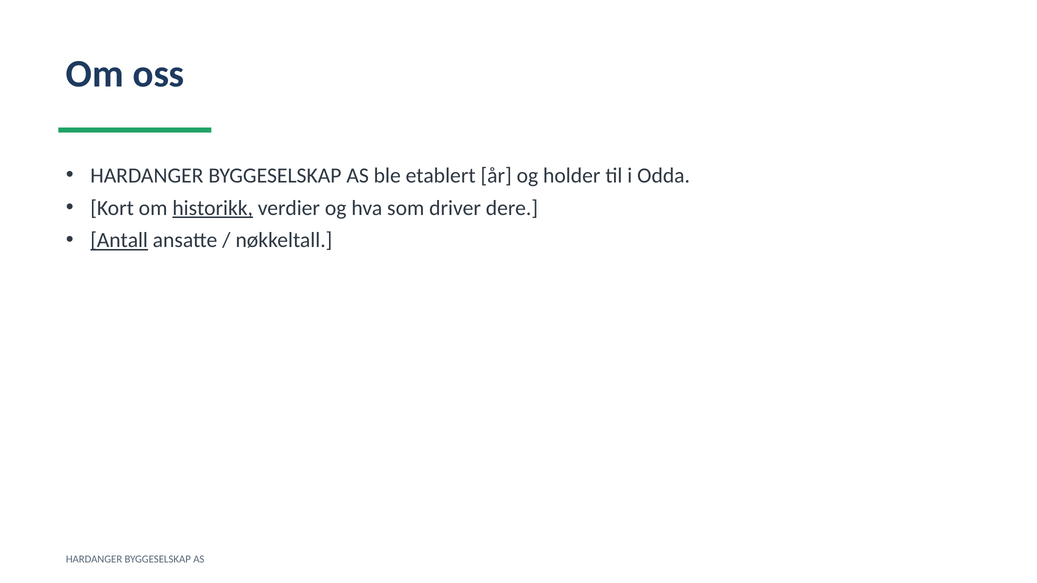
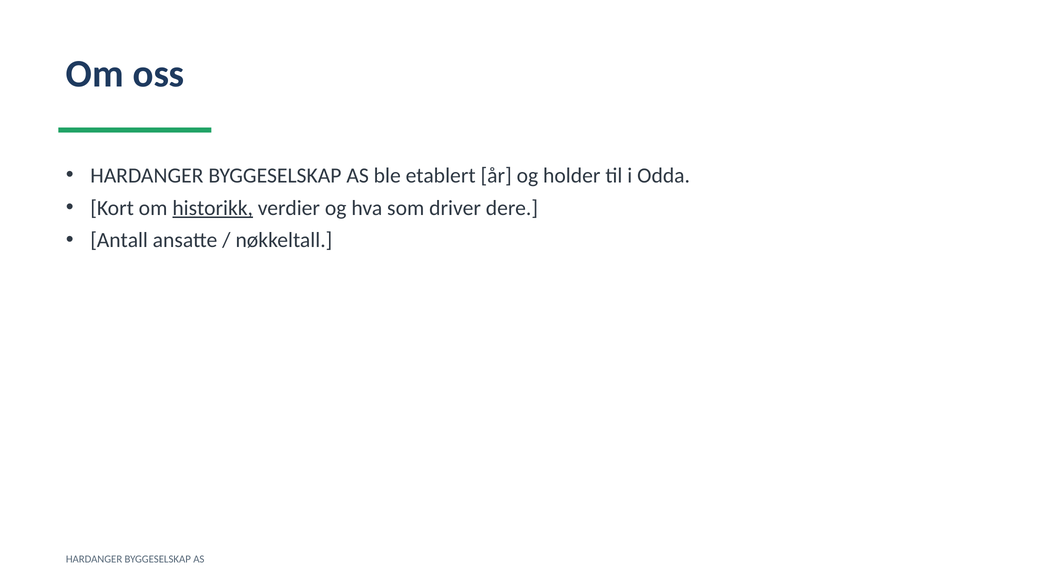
Antall underline: present -> none
